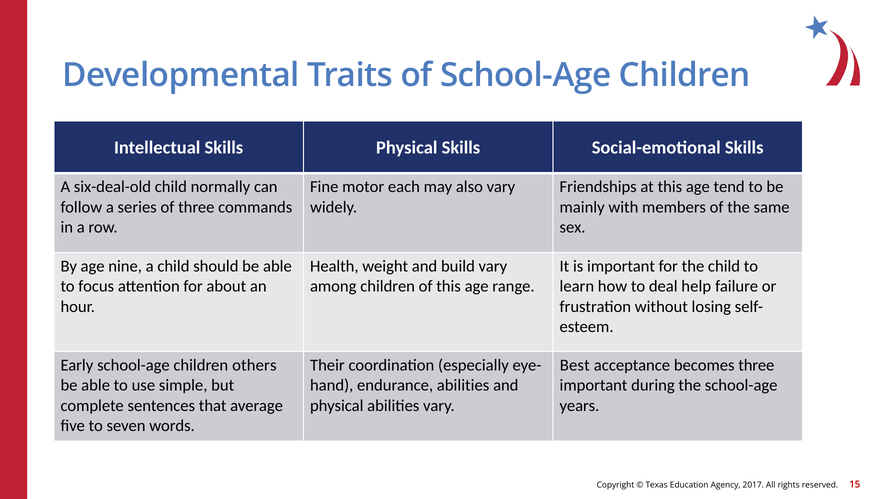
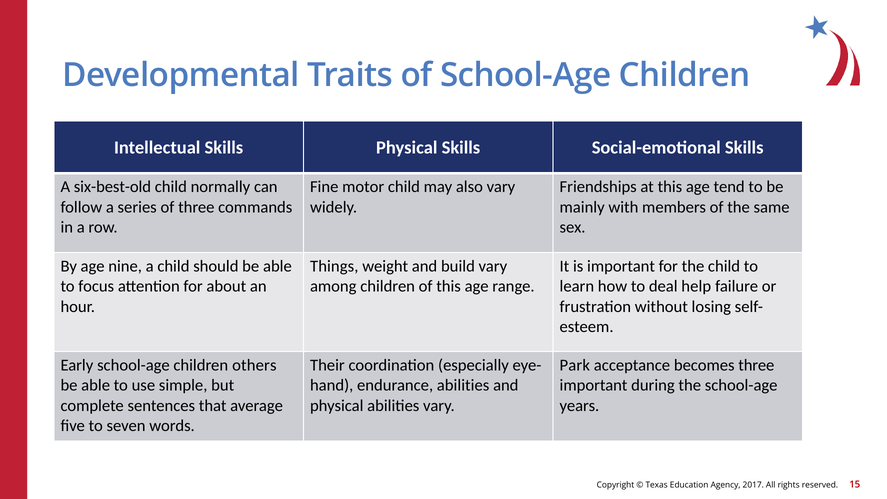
six-deal-old: six-deal-old -> six-best-old
motor each: each -> child
Health: Health -> Things
Best: Best -> Park
